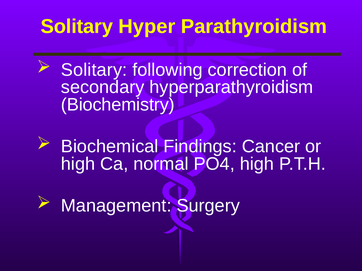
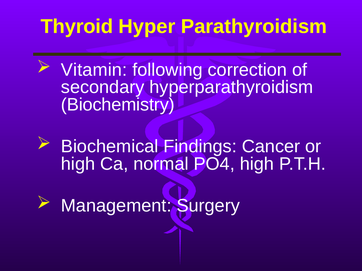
Solitary at (77, 27): Solitary -> Thyroid
Solitary at (94, 70): Solitary -> Vitamin
